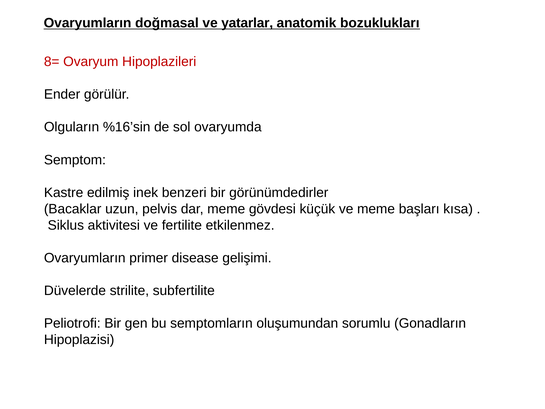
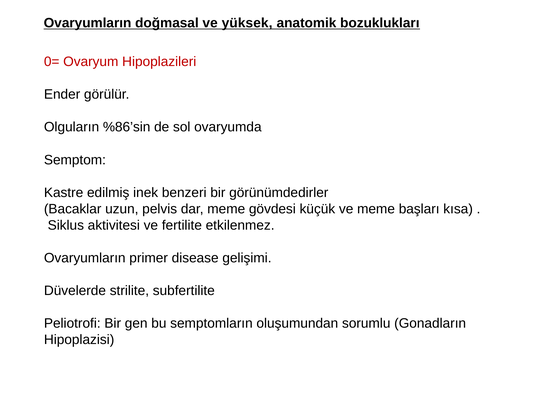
yatarlar: yatarlar -> yüksek
8=: 8= -> 0=
%16’sin: %16’sin -> %86’sin
